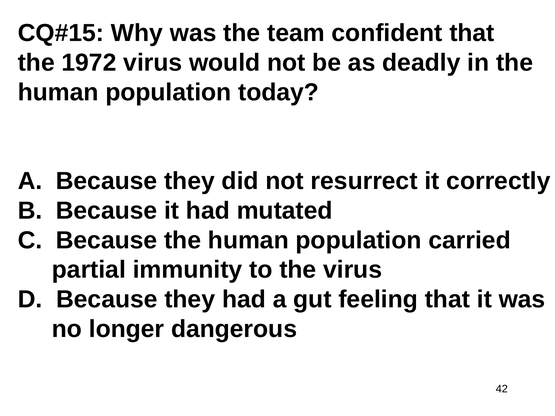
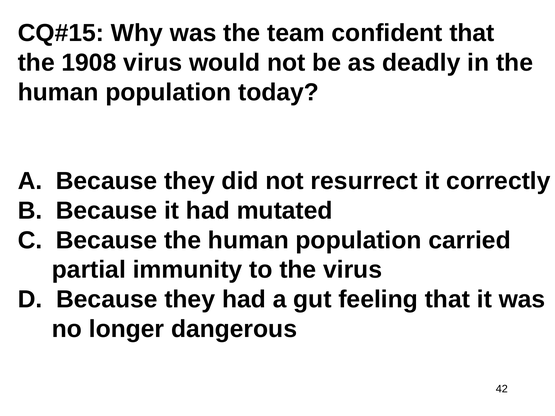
1972: 1972 -> 1908
